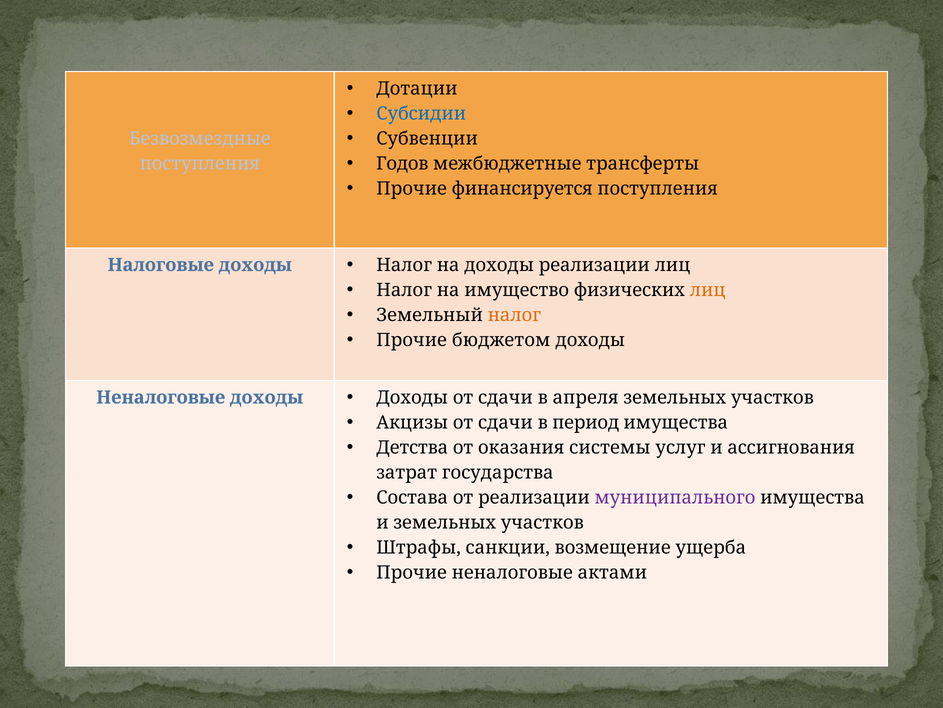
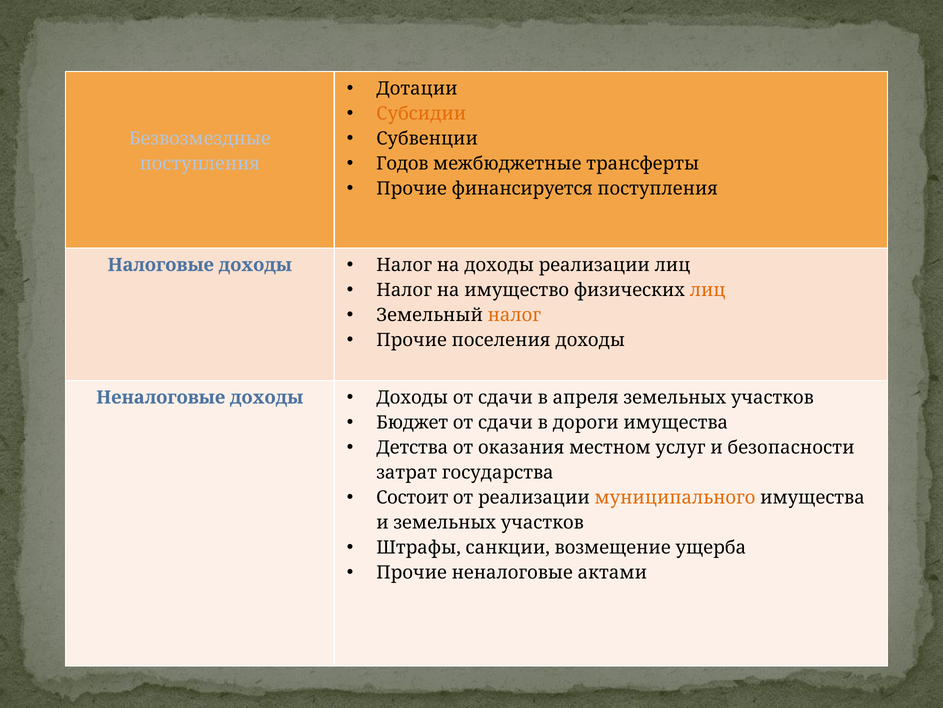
Субсидии colour: blue -> orange
бюджетом: бюджетом -> поселения
Акцизы: Акцизы -> Бюджет
период: период -> дороги
системы: системы -> местном
ассигнования: ассигнования -> безопасности
Состава: Состава -> Состоит
муниципального colour: purple -> orange
